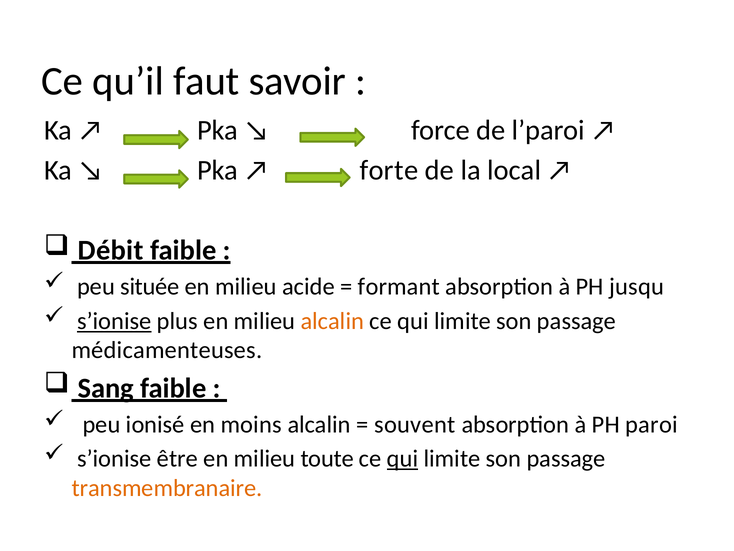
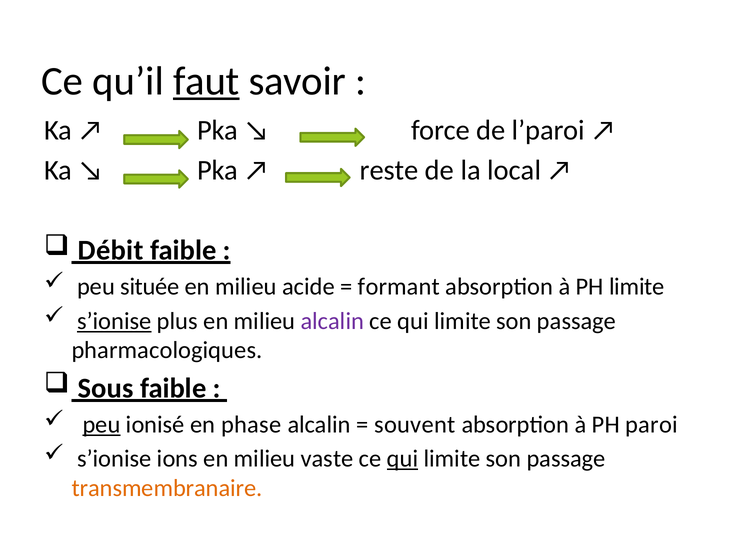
faut underline: none -> present
forte: forte -> reste
PH jusqu: jusqu -> limite
alcalin at (332, 321) colour: orange -> purple
médicamenteuses: médicamenteuses -> pharmacologiques
Sang: Sang -> Sous
peu at (102, 424) underline: none -> present
moins: moins -> phase
être: être -> ions
toute: toute -> vaste
